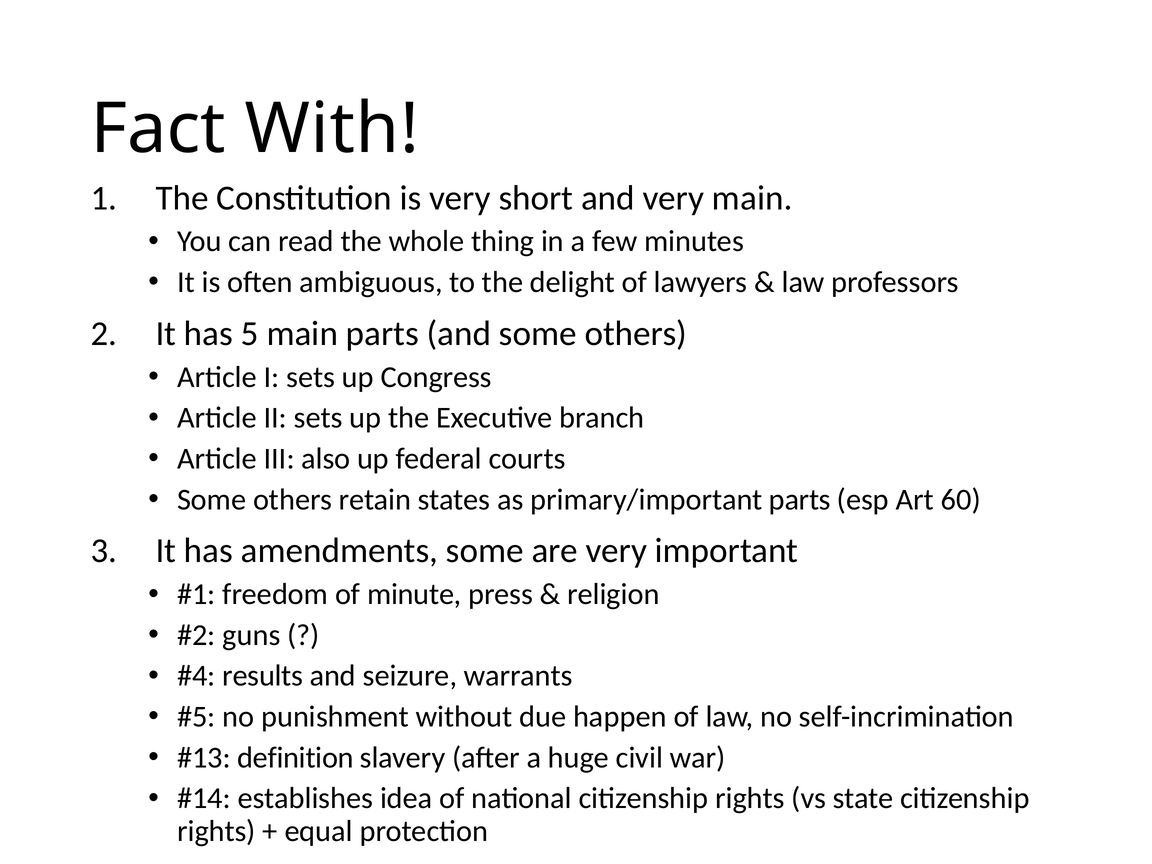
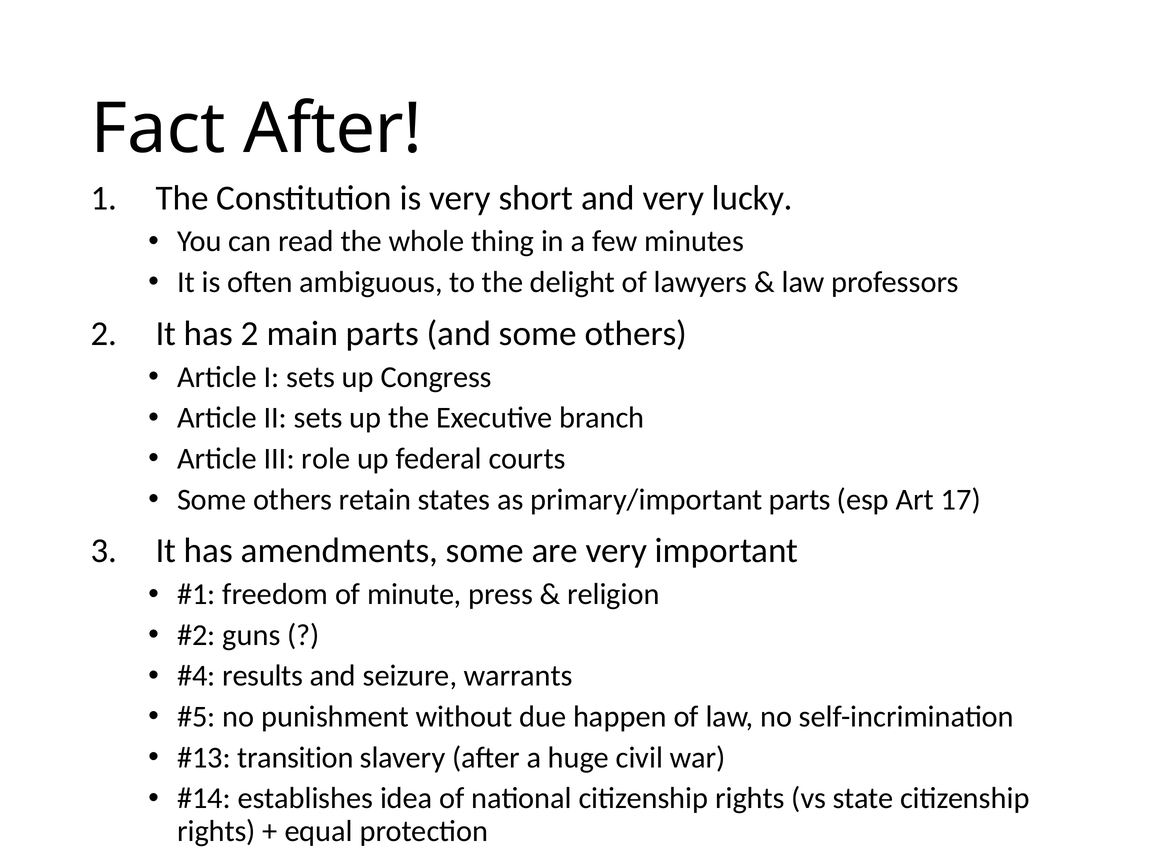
Fact With: With -> After
very main: main -> lucky
has 5: 5 -> 2
also: also -> role
60: 60 -> 17
definition: definition -> transition
